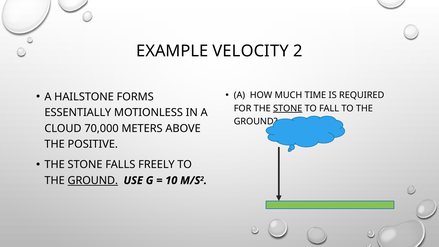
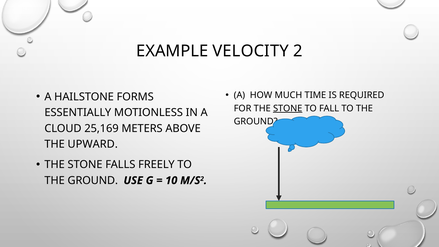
70,000: 70,000 -> 25,169
POSITIVE: POSITIVE -> UPWARD
GROUND at (93, 180) underline: present -> none
